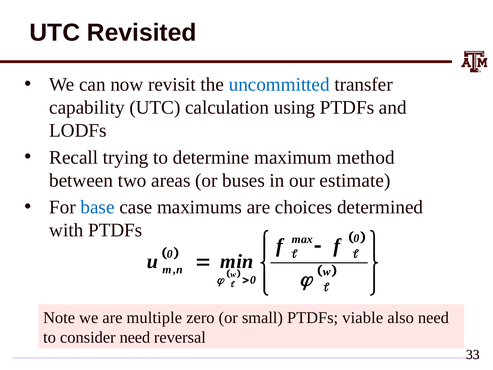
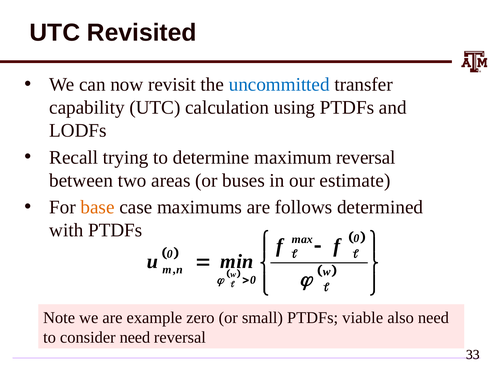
maximum method: method -> reversal
base colour: blue -> orange
choices: choices -> follows
multiple: multiple -> example
